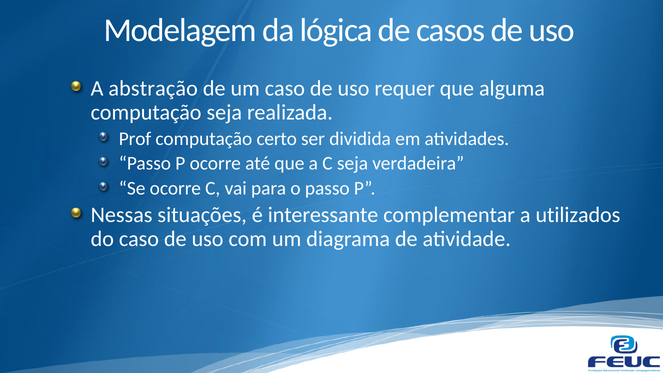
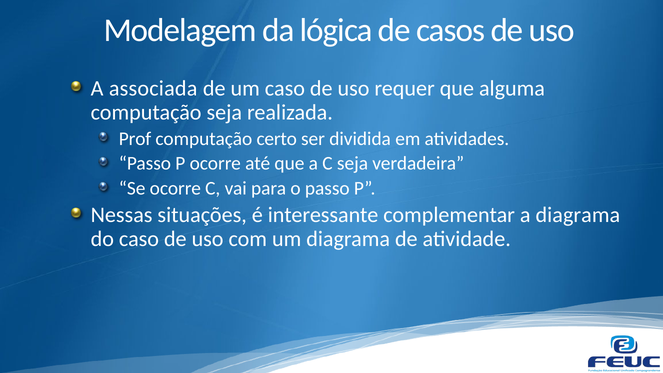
abstração: abstração -> associada
a utilizados: utilizados -> diagrama
